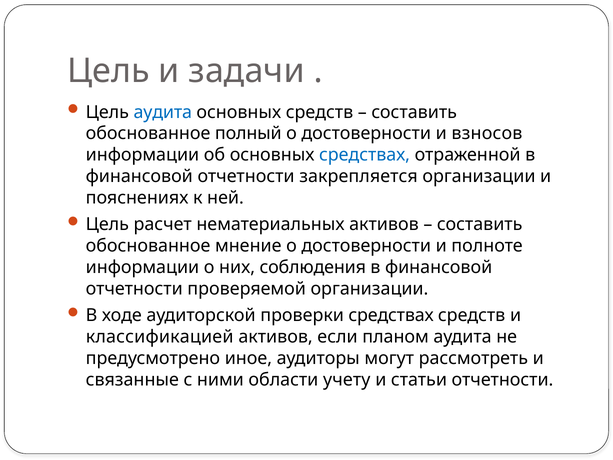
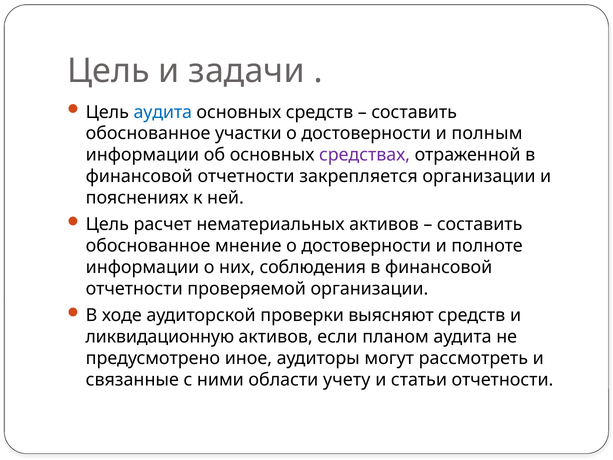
полный: полный -> участки
взносов: взносов -> полным
средствах at (365, 155) colour: blue -> purple
проверки средствах: средствах -> выясняют
классификацией: классификацией -> ликвидационную
